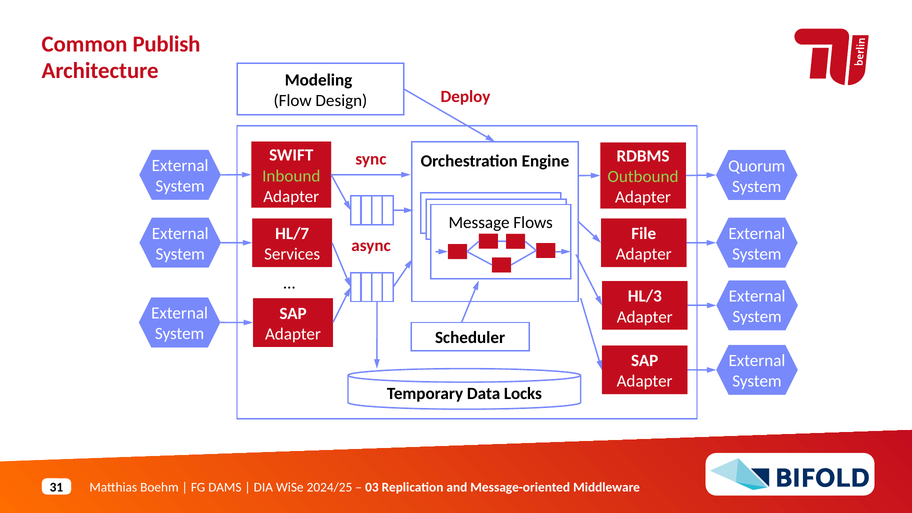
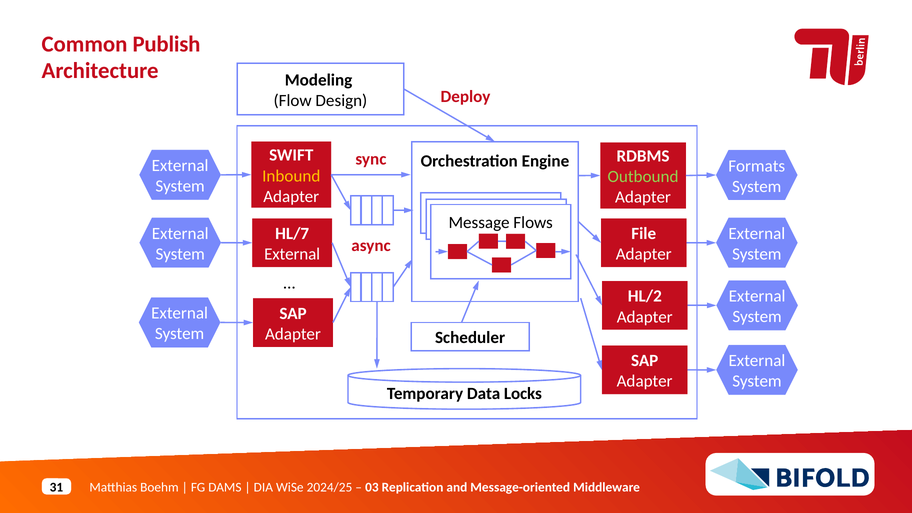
Quorum: Quorum -> Formats
Inbound colour: light green -> yellow
Services at (292, 254): Services -> External
HL/3: HL/3 -> HL/2
